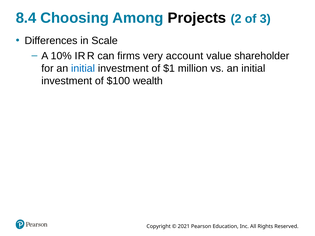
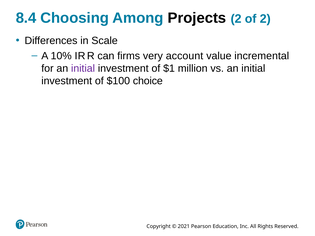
of 3: 3 -> 2
shareholder: shareholder -> incremental
initial at (83, 69) colour: blue -> purple
wealth: wealth -> choice
